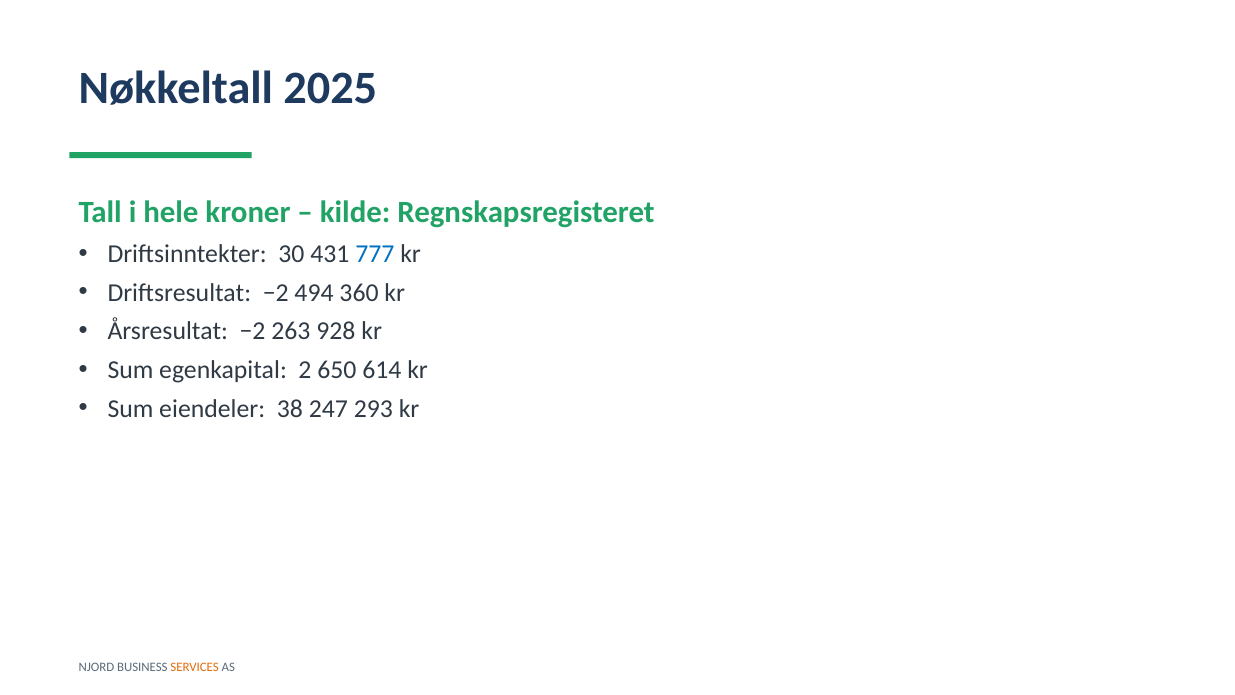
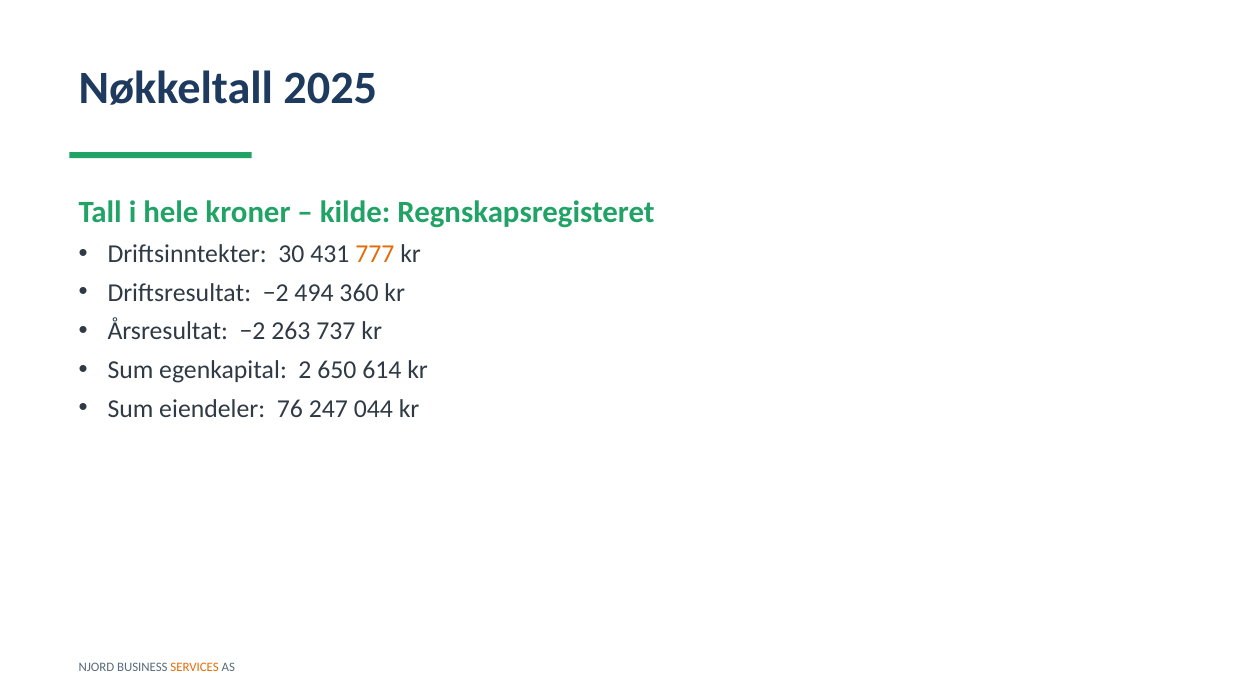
777 colour: blue -> orange
928: 928 -> 737
38: 38 -> 76
293: 293 -> 044
